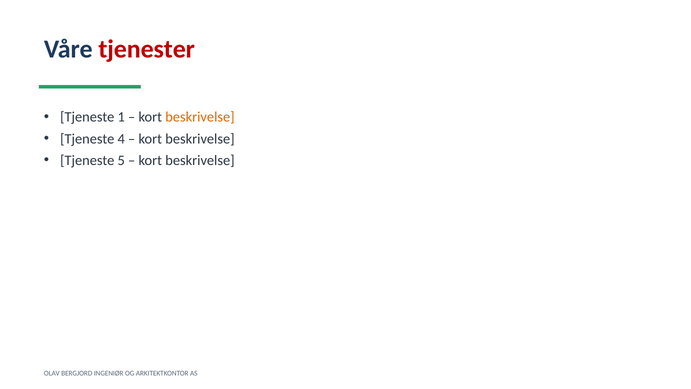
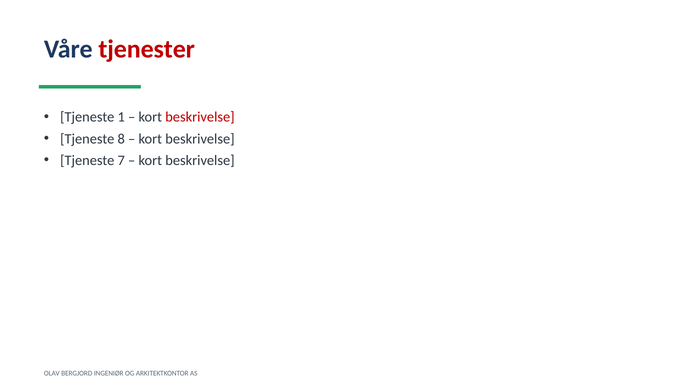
beskrivelse at (200, 117) colour: orange -> red
4: 4 -> 8
5: 5 -> 7
